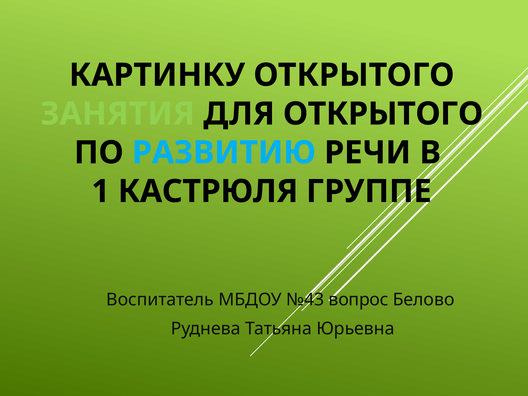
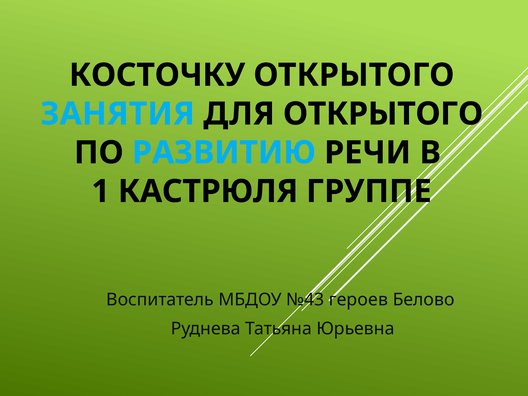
КАРТИНКУ: КАРТИНКУ -> КОСТОЧКУ
ЗАНЯТИЯ colour: light green -> light blue
вопрос: вопрос -> героев
